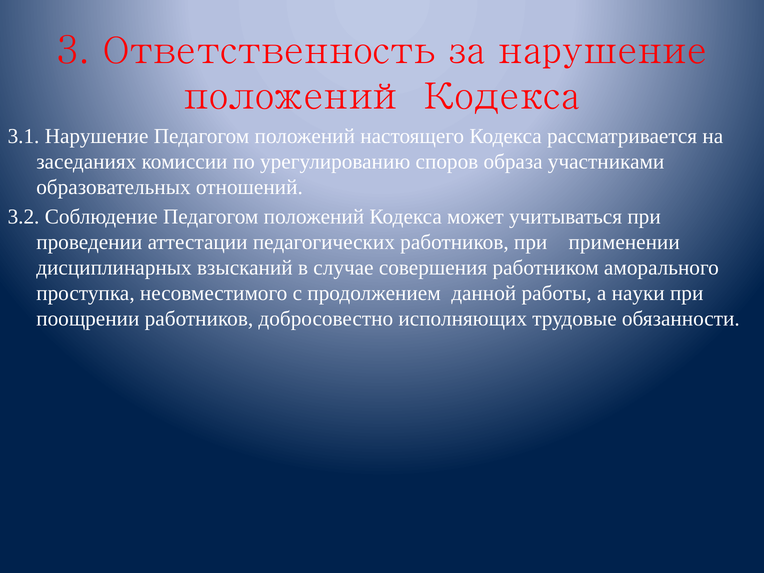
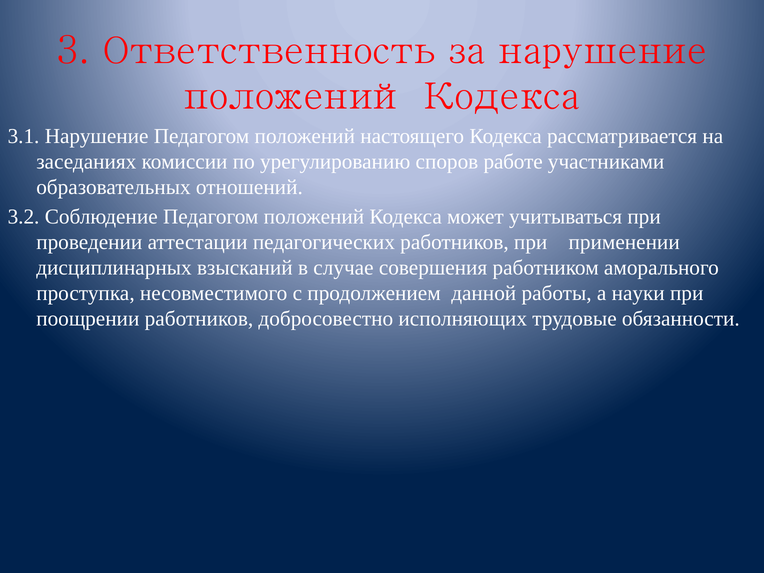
образа: образа -> работе
